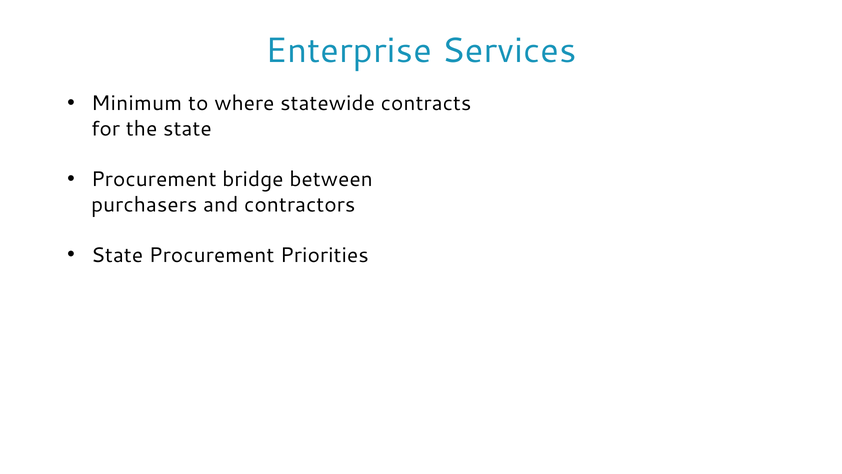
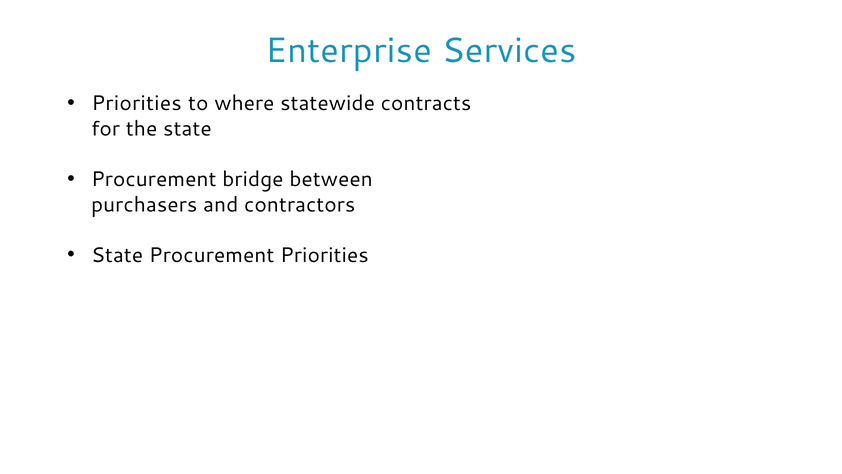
Minimum at (137, 103): Minimum -> Priorities
